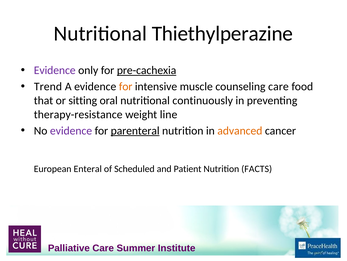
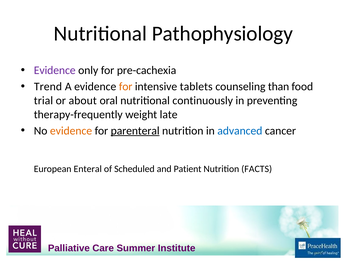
Thiethylperazine: Thiethylperazine -> Pathophysiology
pre-cachexia underline: present -> none
muscle: muscle -> tablets
counseling care: care -> than
that: that -> trial
sitting: sitting -> about
therapy-resistance: therapy-resistance -> therapy-frequently
line: line -> late
evidence at (71, 130) colour: purple -> orange
advanced colour: orange -> blue
